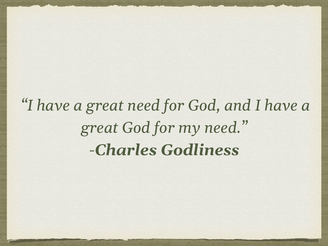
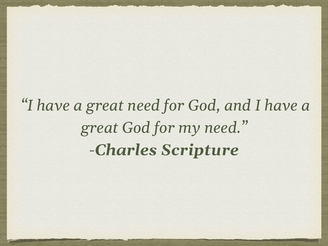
Godliness: Godliness -> Scripture
